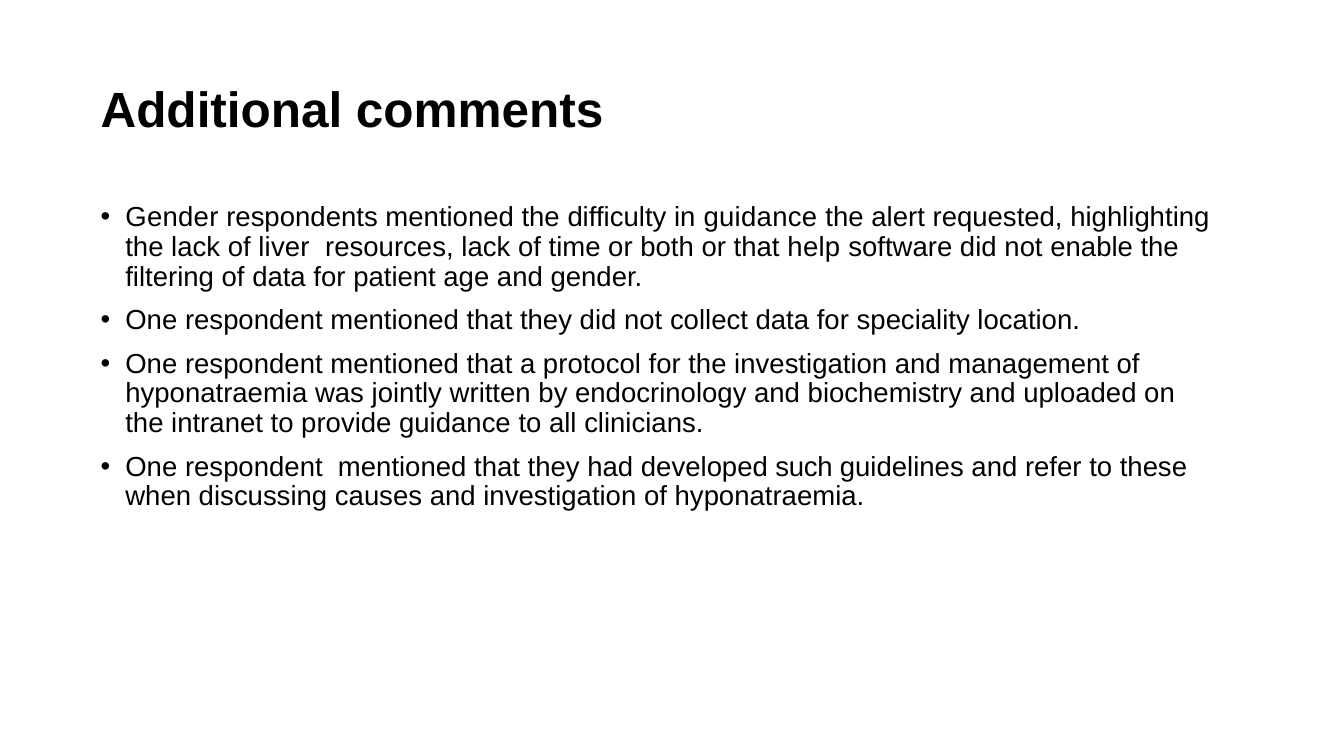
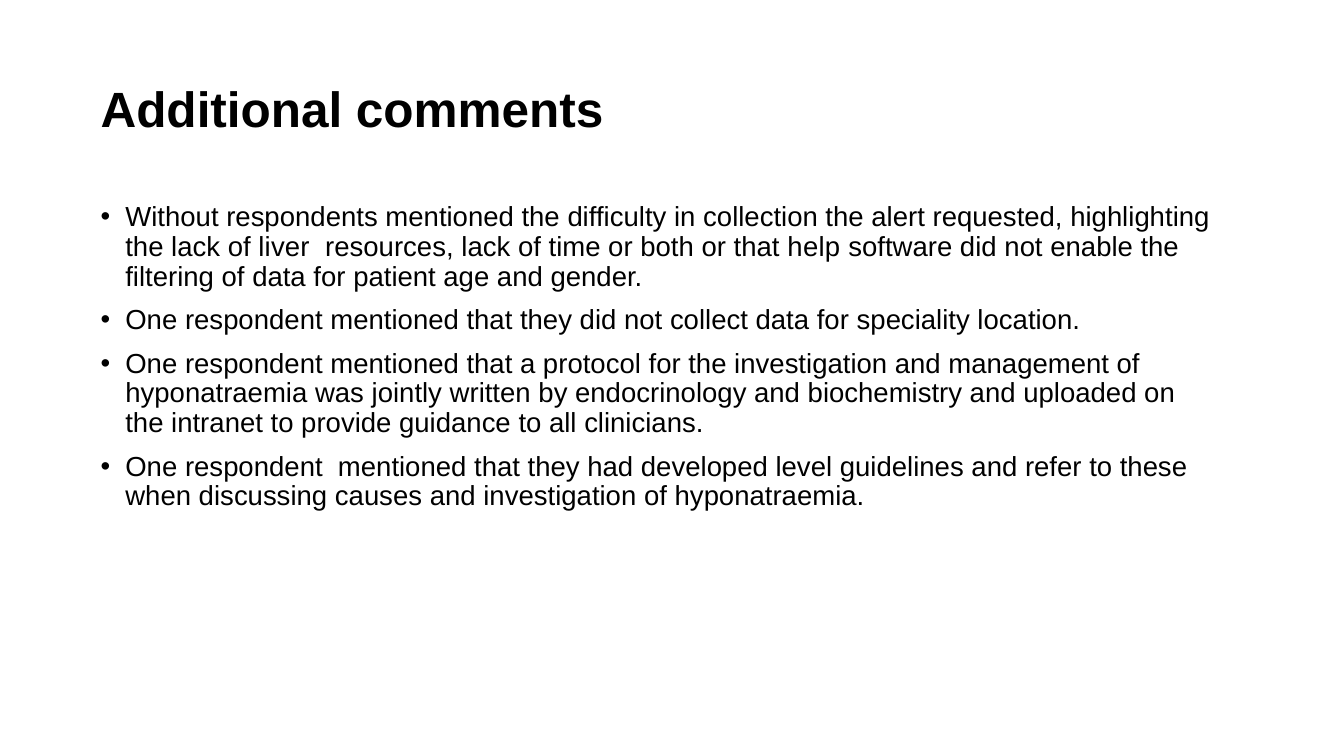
Gender at (172, 217): Gender -> Without
in guidance: guidance -> collection
such: such -> level
